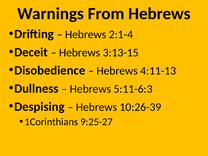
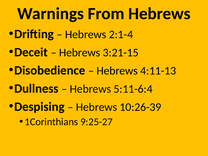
3:13-15: 3:13-15 -> 3:21-15
5:11-6:3: 5:11-6:3 -> 5:11-6:4
